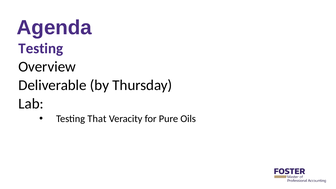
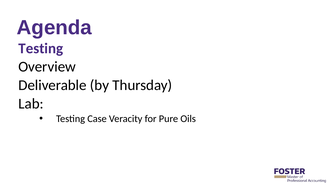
That: That -> Case
